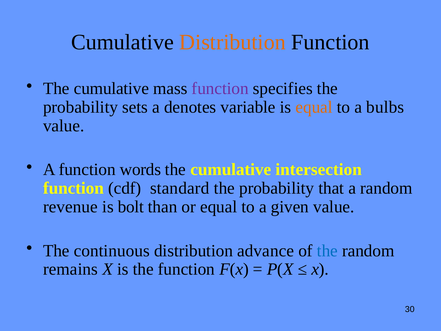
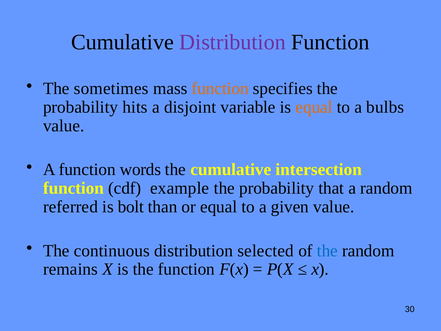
Distribution at (233, 42) colour: orange -> purple
cumulative at (111, 89): cumulative -> sometimes
function at (220, 89) colour: purple -> orange
sets: sets -> hits
denotes: denotes -> disjoint
standard: standard -> example
revenue: revenue -> referred
advance: advance -> selected
